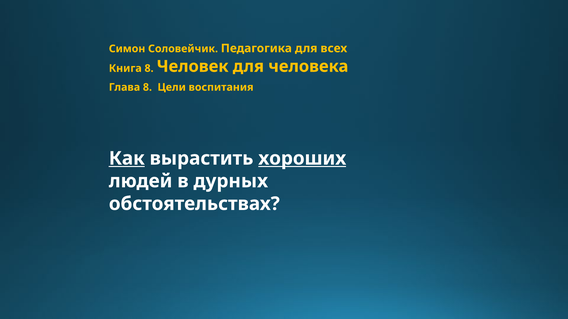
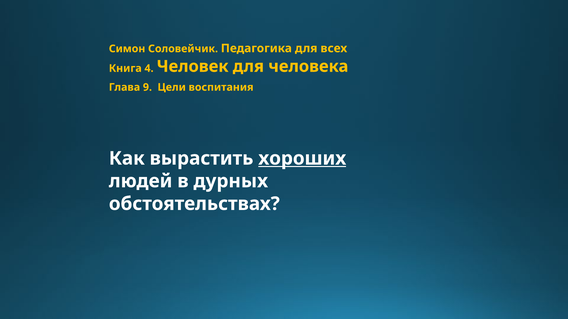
Книга 8: 8 -> 4
Глава 8: 8 -> 9
Как underline: present -> none
